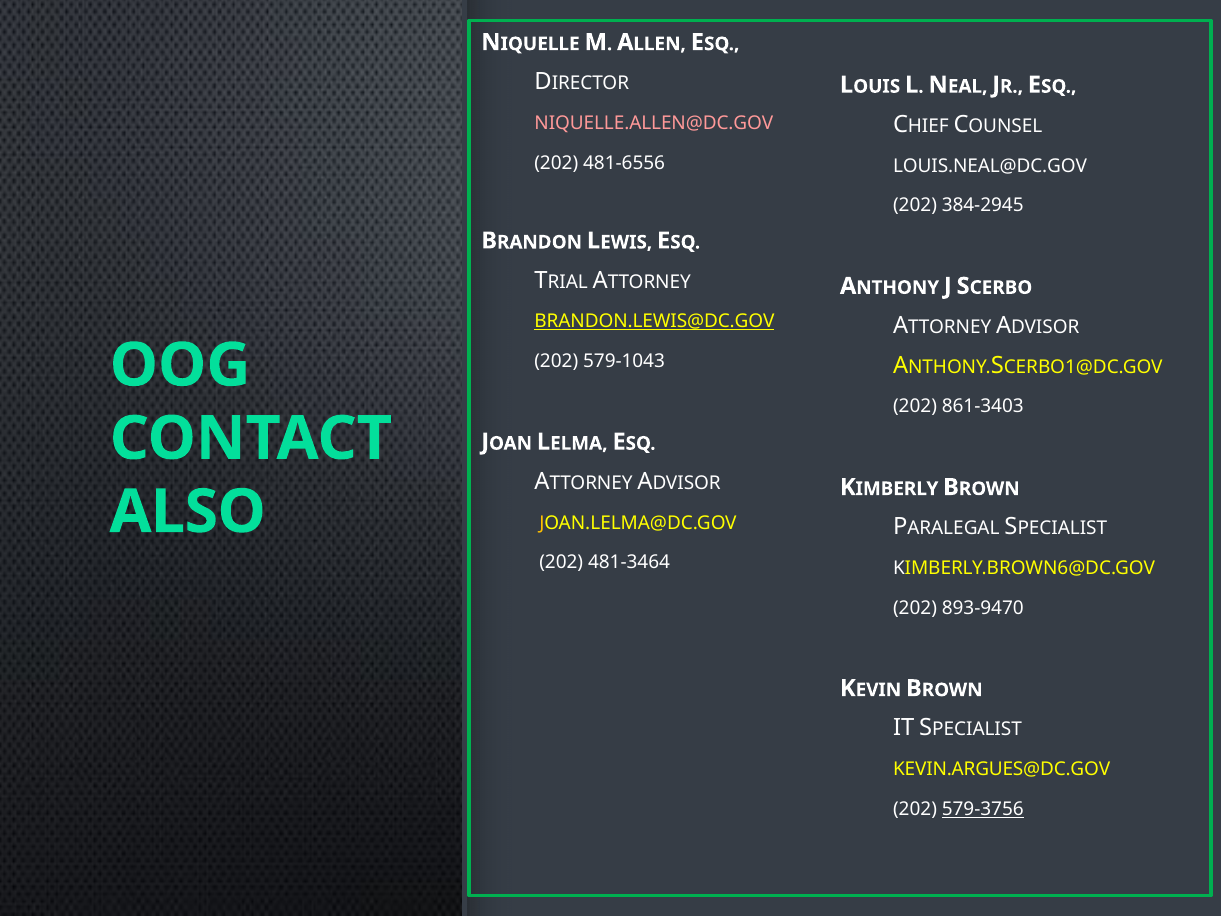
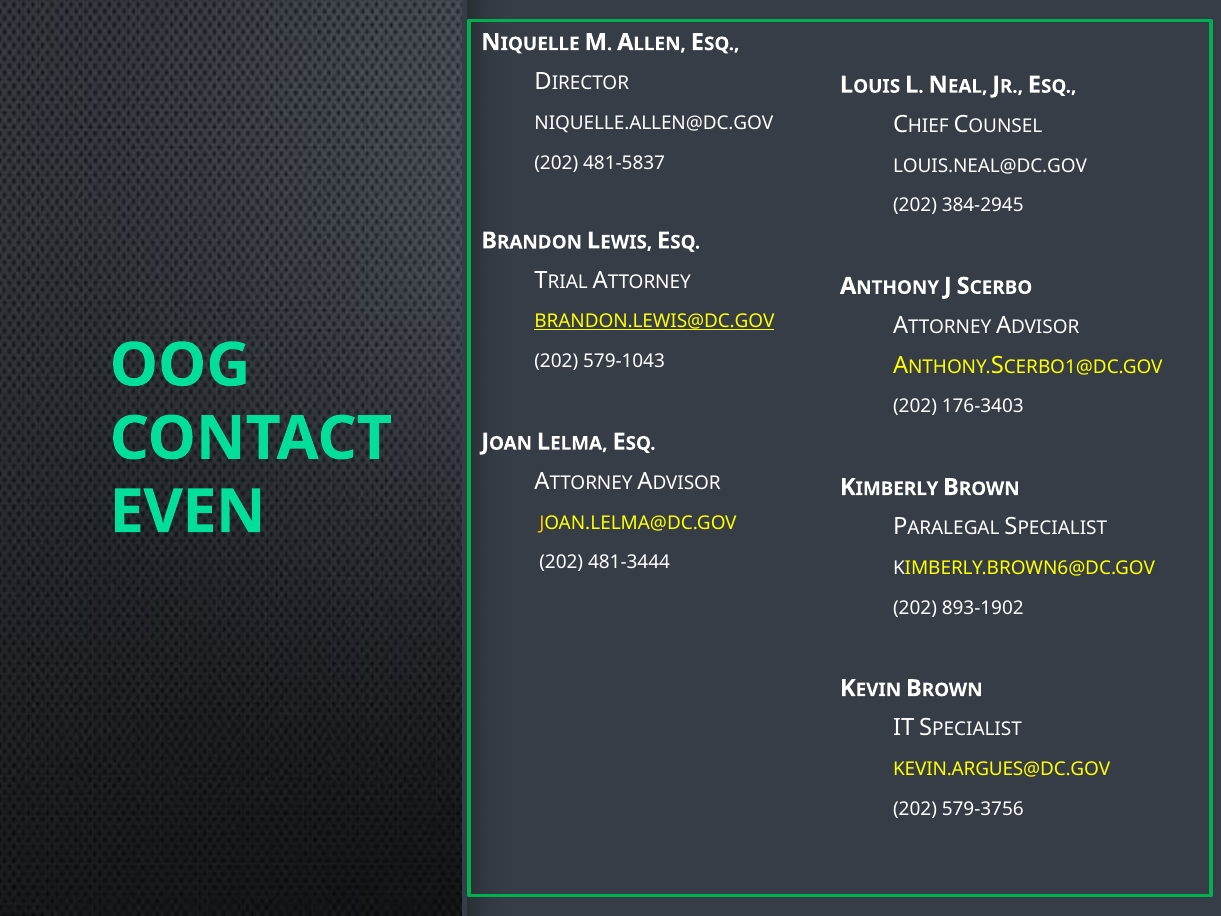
NIQUELLE.ALLEN@DC.GOV colour: pink -> white
481-6556: 481-6556 -> 481-5837
861-3403: 861-3403 -> 176-3403
ALSO: ALSO -> EVEN
481-3464: 481-3464 -> 481-3444
893-9470: 893-9470 -> 893-1902
579-3756 underline: present -> none
